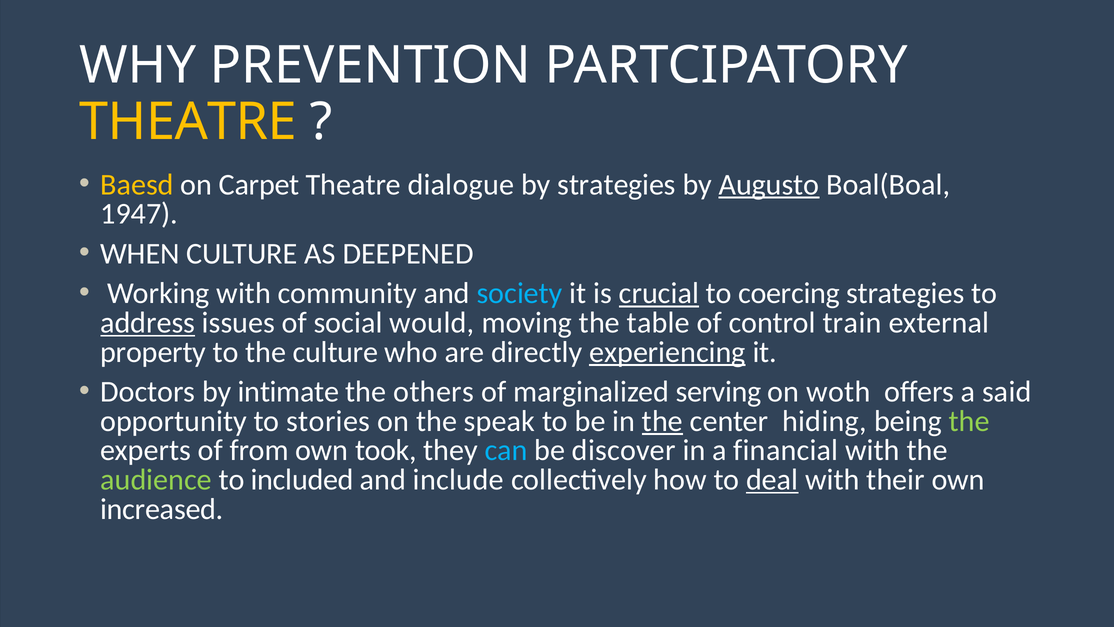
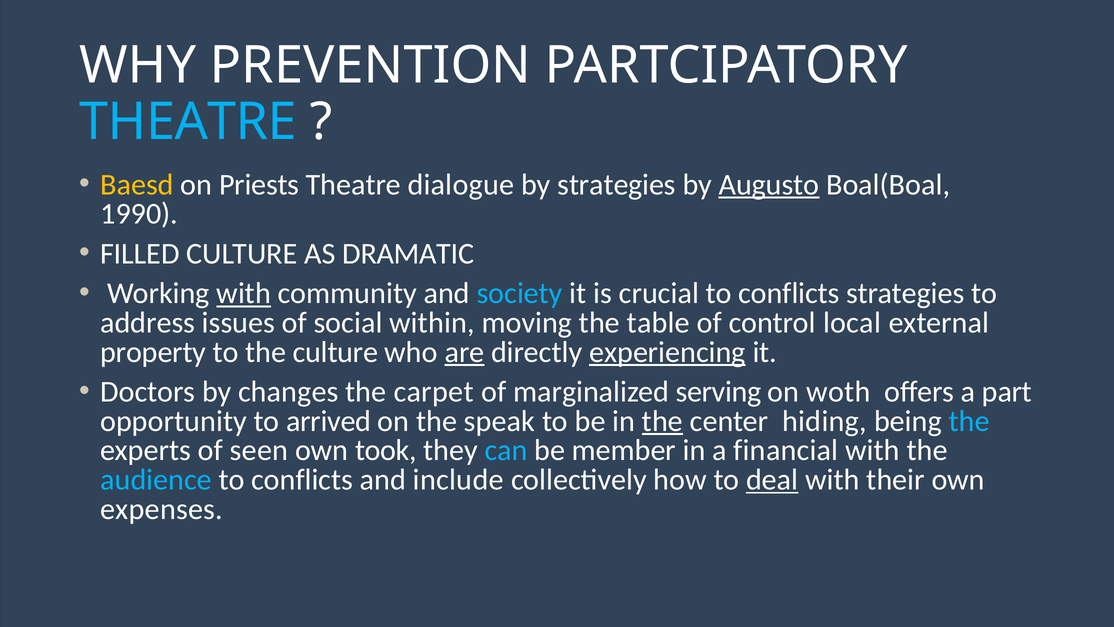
THEATRE at (188, 122) colour: yellow -> light blue
Carpet: Carpet -> Priests
1947: 1947 -> 1990
WHEN: WHEN -> FILLED
DEEPENED: DEEPENED -> DRAMATIC
with at (244, 293) underline: none -> present
crucial underline: present -> none
coercing at (789, 293): coercing -> conflicts
address underline: present -> none
would: would -> within
train: train -> local
are underline: none -> present
intimate: intimate -> changes
others: others -> carpet
said: said -> part
stories: stories -> arrived
the at (969, 421) colour: light green -> light blue
from: from -> seen
discover: discover -> member
audience colour: light green -> light blue
included at (302, 480): included -> conflicts
increased: increased -> expenses
